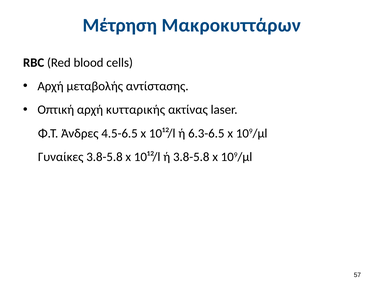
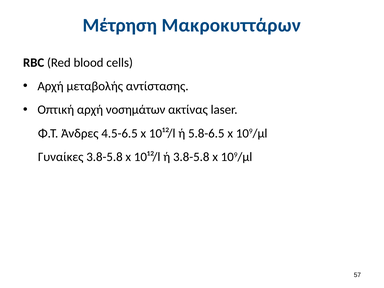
κυτταρικής: κυτταρικής -> νοσημάτων
6.3-6.5: 6.3-6.5 -> 5.8-6.5
